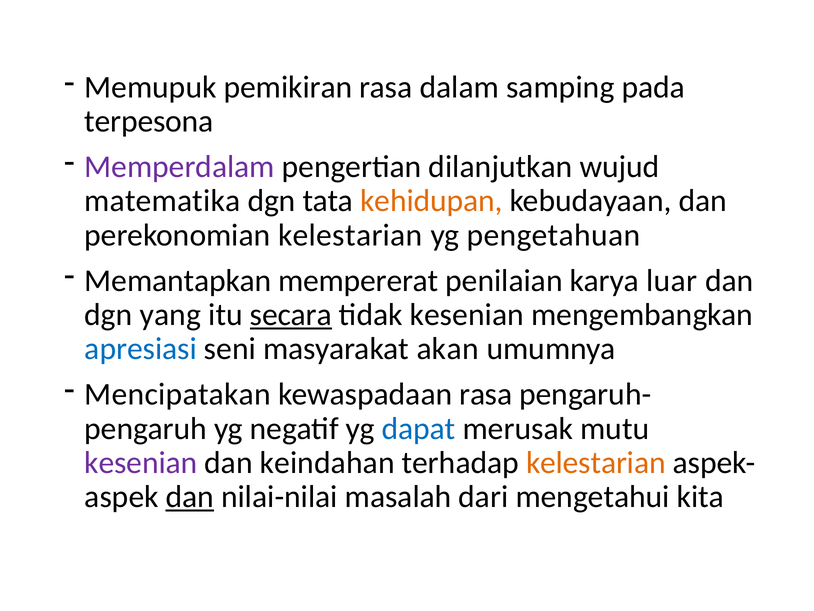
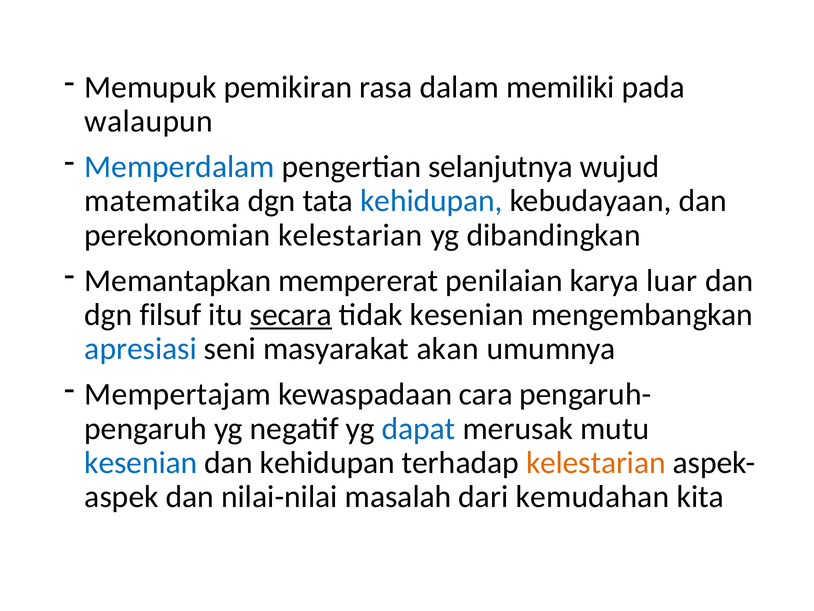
samping: samping -> memiliki
terpesona: terpesona -> walaupun
Memperdalam colour: purple -> blue
dilanjutkan: dilanjutkan -> selanjutnya
kehidupan at (431, 201) colour: orange -> blue
pengetahuan: pengetahuan -> dibandingkan
yang: yang -> filsuf
Mencipatakan: Mencipatakan -> Mempertajam
kewaspadaan rasa: rasa -> cara
kesenian at (141, 462) colour: purple -> blue
dan keindahan: keindahan -> kehidupan
dan at (190, 497) underline: present -> none
mengetahui: mengetahui -> kemudahan
